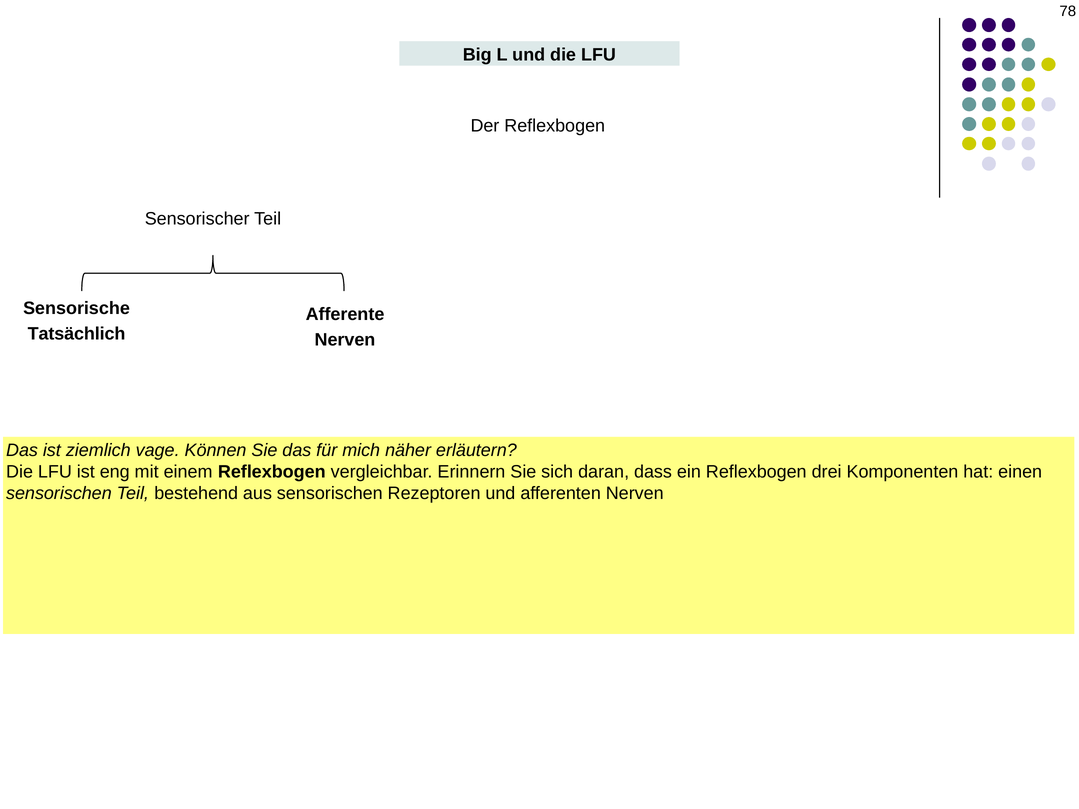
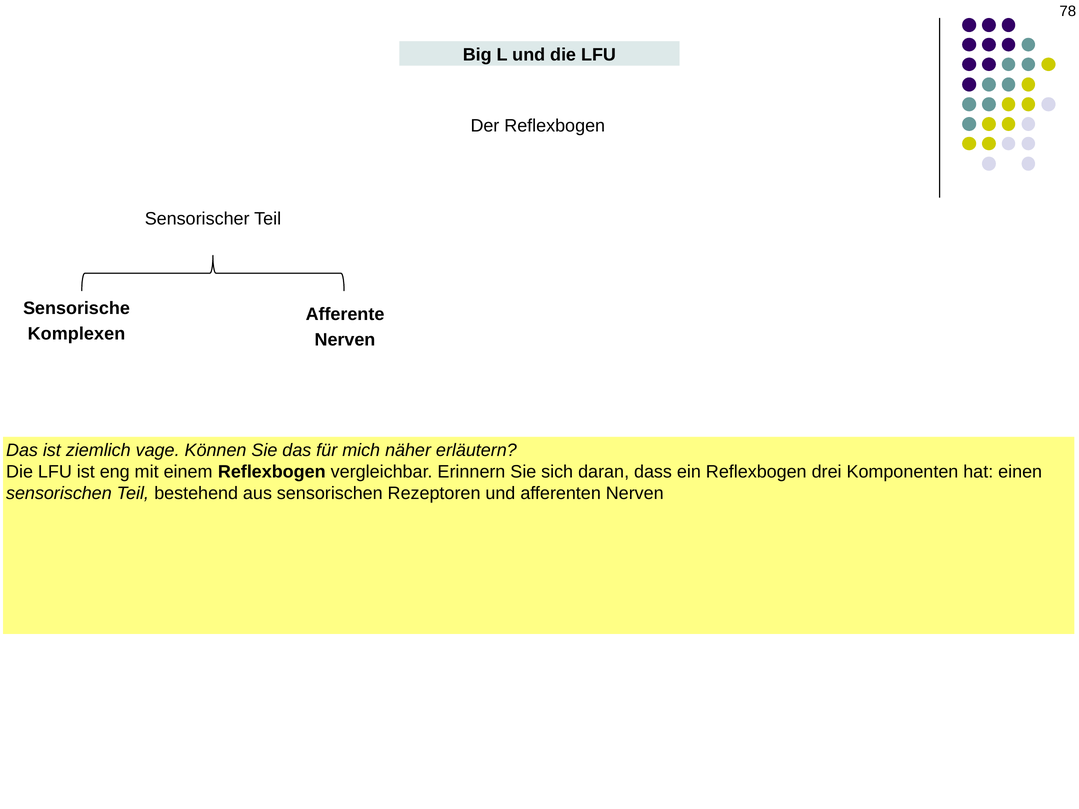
Tatsächlich: Tatsächlich -> Komplexen
